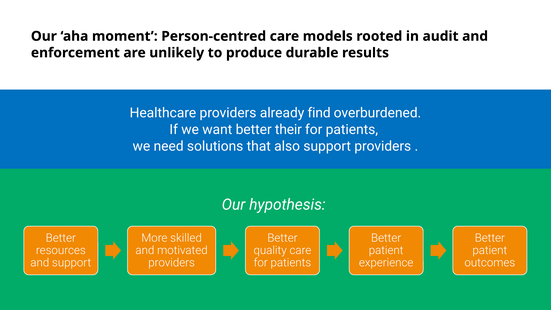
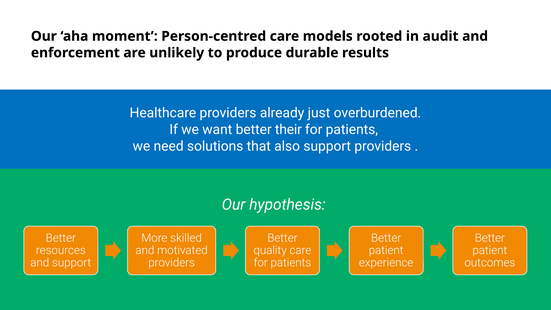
find: find -> just
